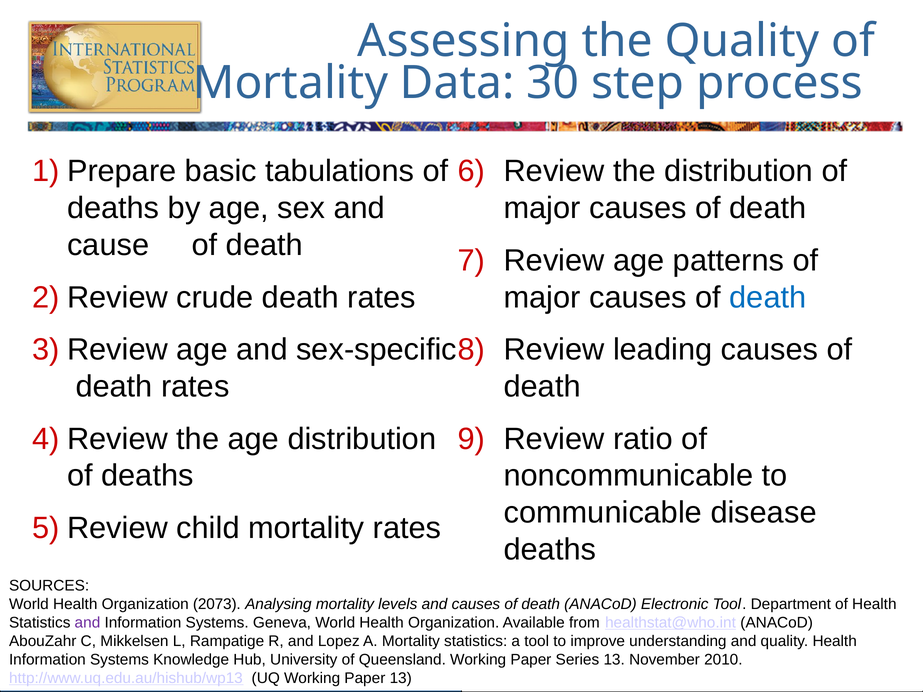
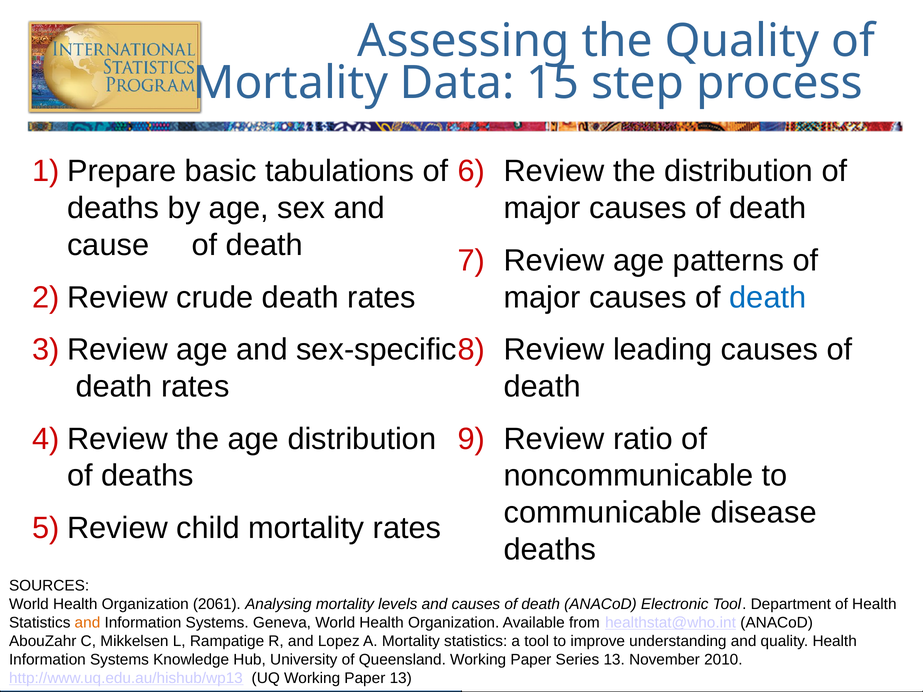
30: 30 -> 15
2073: 2073 -> 2061
and at (87, 623) colour: purple -> orange
